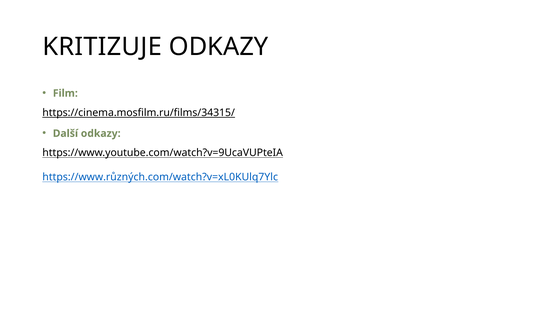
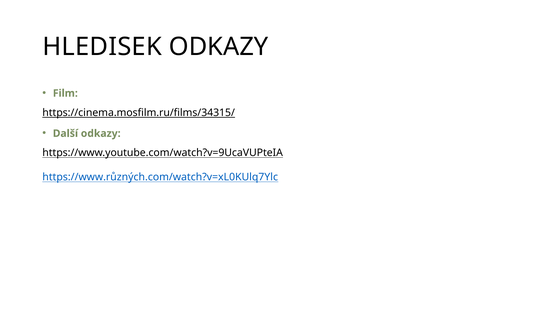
KRITIZUJE: KRITIZUJE -> HLEDISEK
